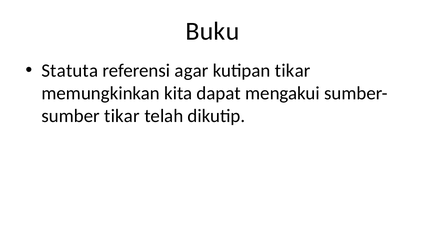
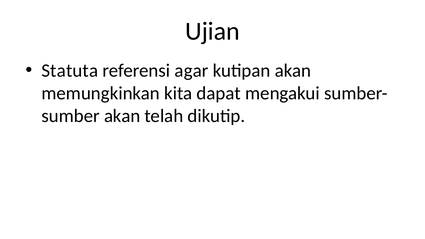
Buku: Buku -> Ujian
kutipan tikar: tikar -> akan
tikar at (122, 116): tikar -> akan
